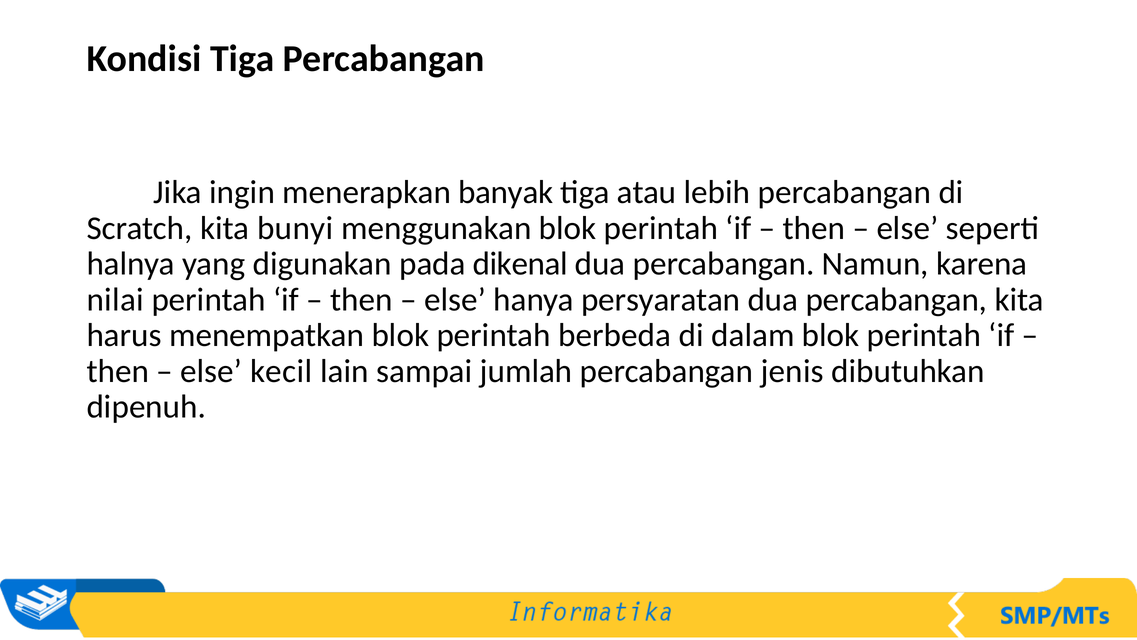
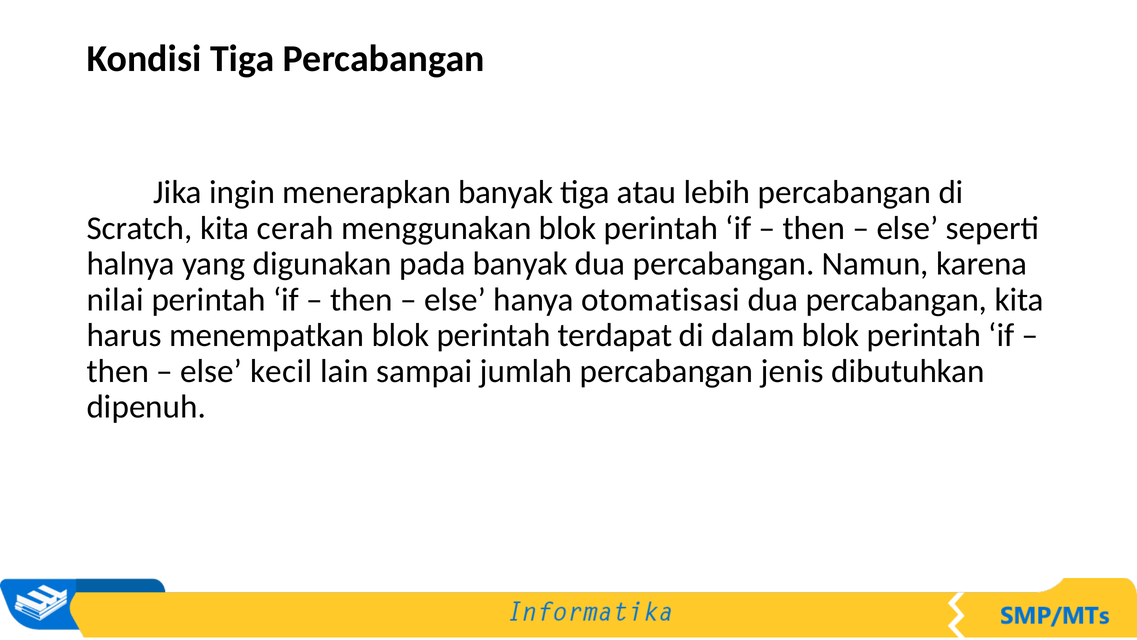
bunyi: bunyi -> cerah
pada dikenal: dikenal -> banyak
persyaratan: persyaratan -> otomatisasi
berbeda: berbeda -> terdapat
